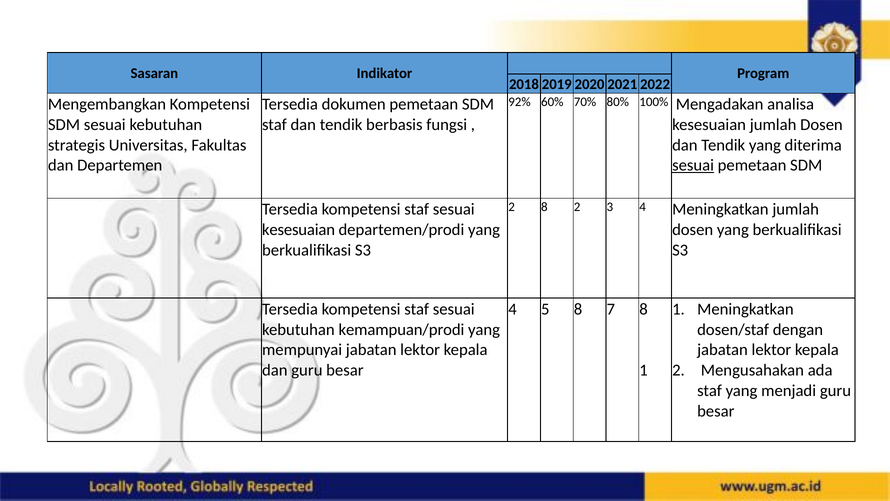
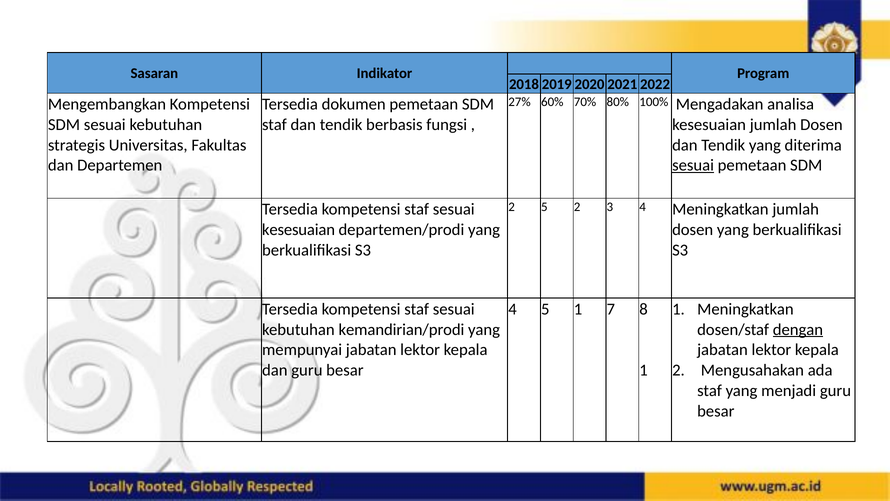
92%: 92% -> 27%
2 8: 8 -> 5
5 8: 8 -> 1
kemampuan/prodi: kemampuan/prodi -> kemandirian/prodi
dengan underline: none -> present
